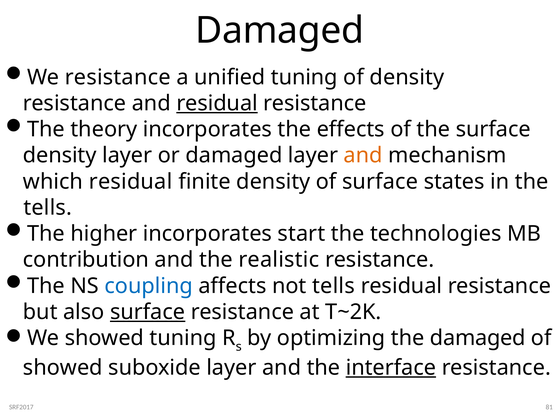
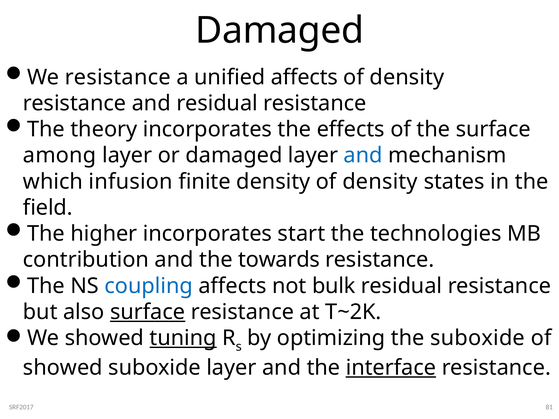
unified tuning: tuning -> affects
residual at (217, 103) underline: present -> none
density at (60, 156): density -> among
and at (363, 156) colour: orange -> blue
which residual: residual -> infusion
density of surface: surface -> density
tells at (48, 208): tells -> field
realistic: realistic -> towards
not tells: tells -> bulk
tuning at (183, 338) underline: none -> present
the damaged: damaged -> suboxide
